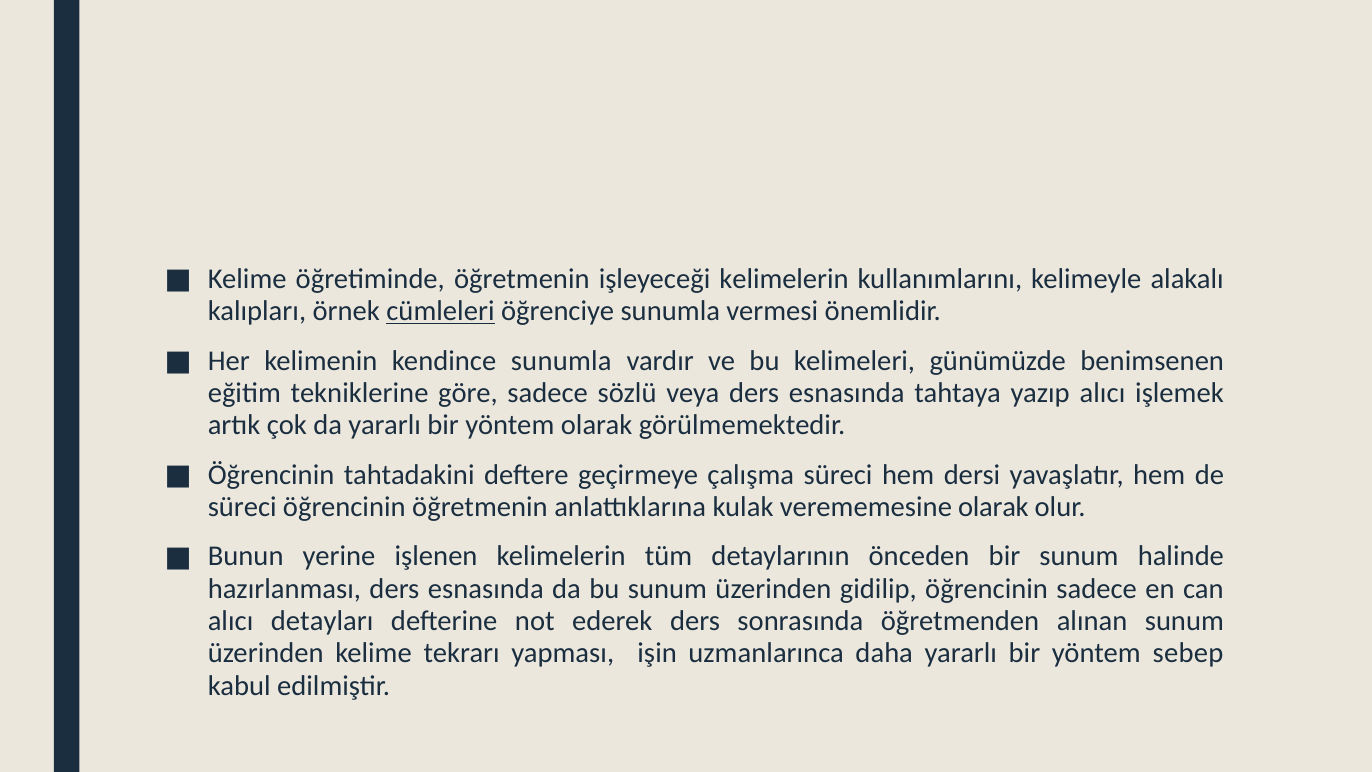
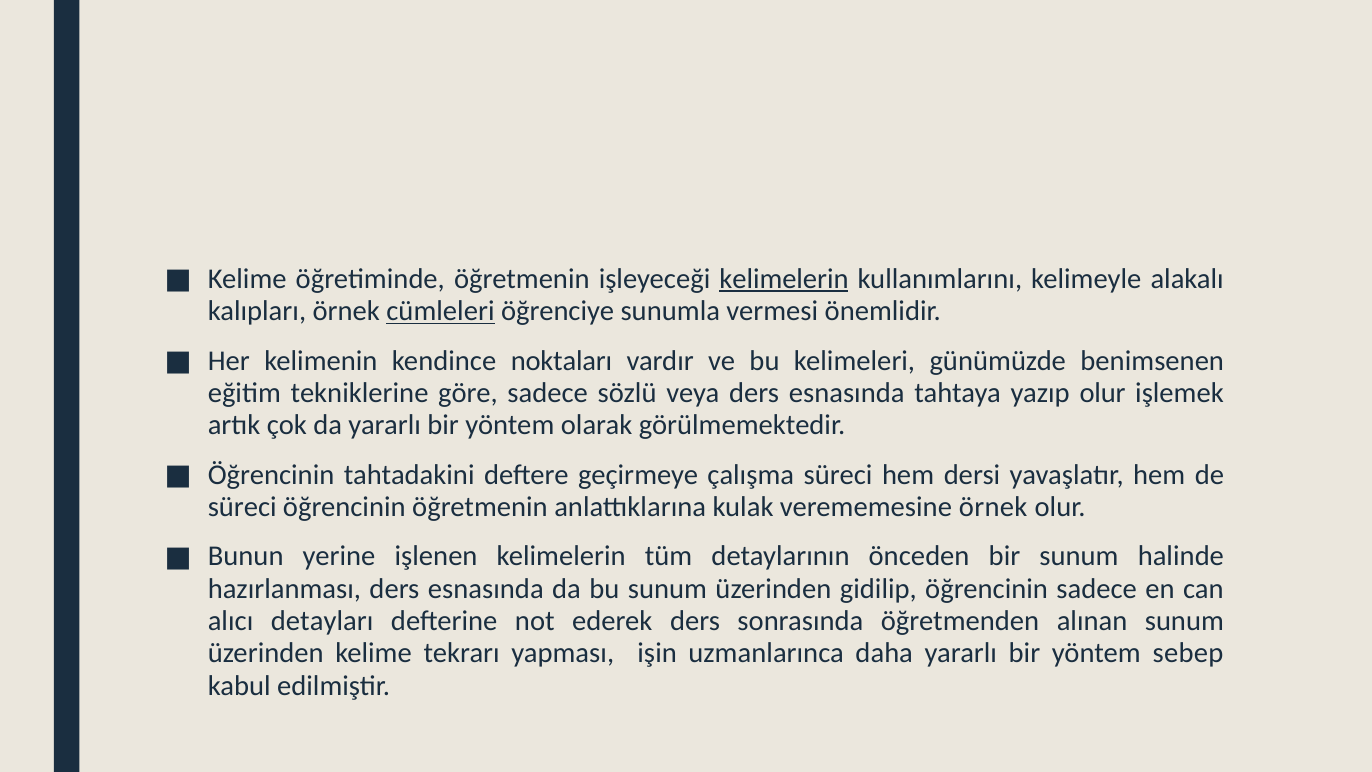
kelimelerin at (784, 279) underline: none -> present
kendince sunumla: sunumla -> noktaları
yazıp alıcı: alıcı -> olur
verememesine olarak: olarak -> örnek
